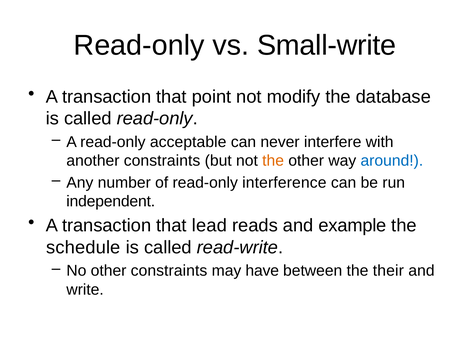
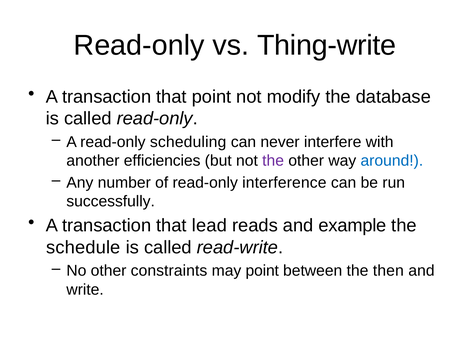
Small-write: Small-write -> Thing-write
acceptable: acceptable -> scheduling
another constraints: constraints -> efficiencies
the at (273, 161) colour: orange -> purple
independent: independent -> successfully
may have: have -> point
their: their -> then
